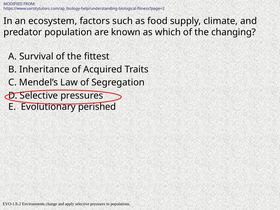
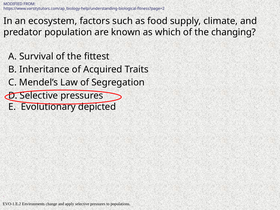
perished: perished -> depicted
